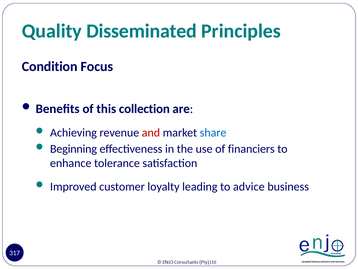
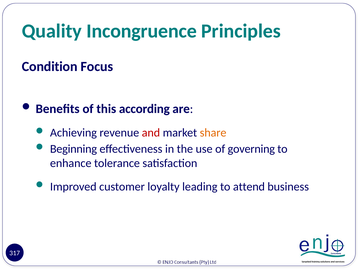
Disseminated: Disseminated -> Incongruence
collection: collection -> according
share colour: blue -> orange
financiers: financiers -> governing
advice: advice -> attend
